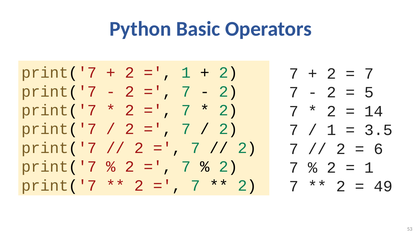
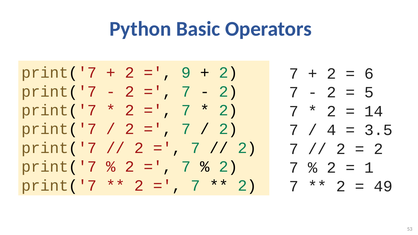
1 at (186, 73): 1 -> 9
7 at (369, 74): 7 -> 6
1 at (331, 130): 1 -> 4
6 at (378, 149): 6 -> 2
